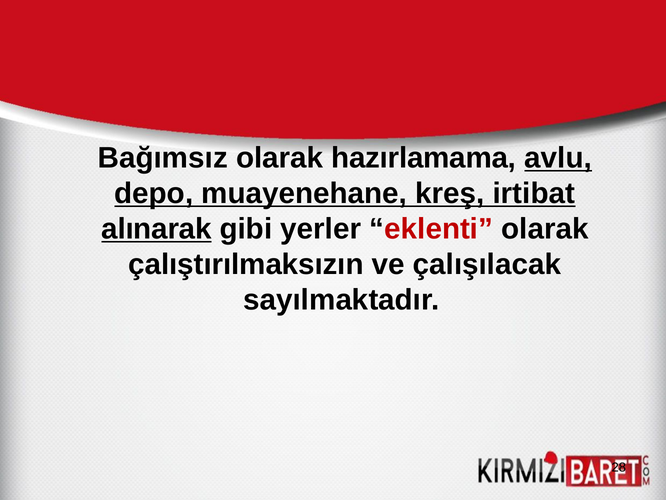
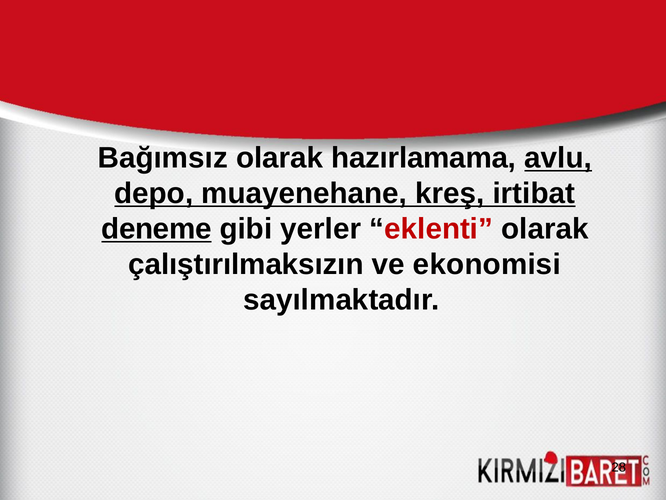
alınarak: alınarak -> deneme
çalışılacak: çalışılacak -> ekonomisi
